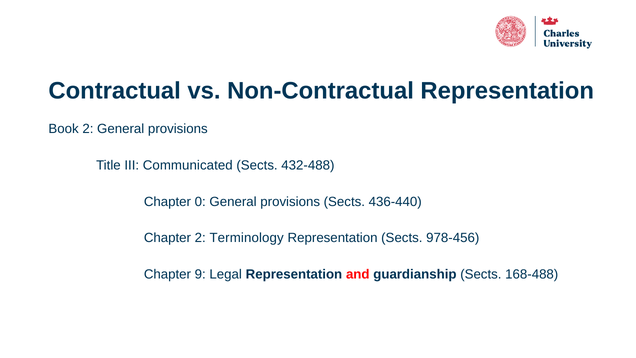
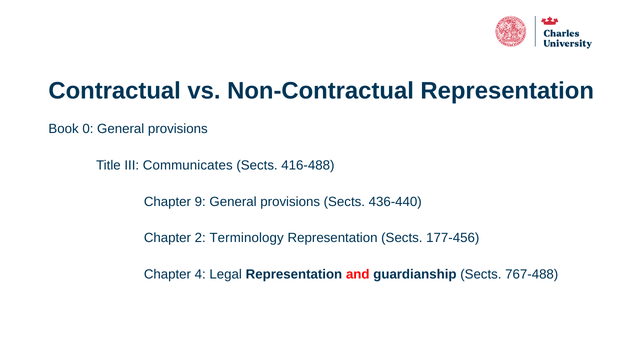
Book 2: 2 -> 0
Communicated: Communicated -> Communicates
432-488: 432-488 -> 416-488
0: 0 -> 9
978-456: 978-456 -> 177-456
9: 9 -> 4
168-488: 168-488 -> 767-488
